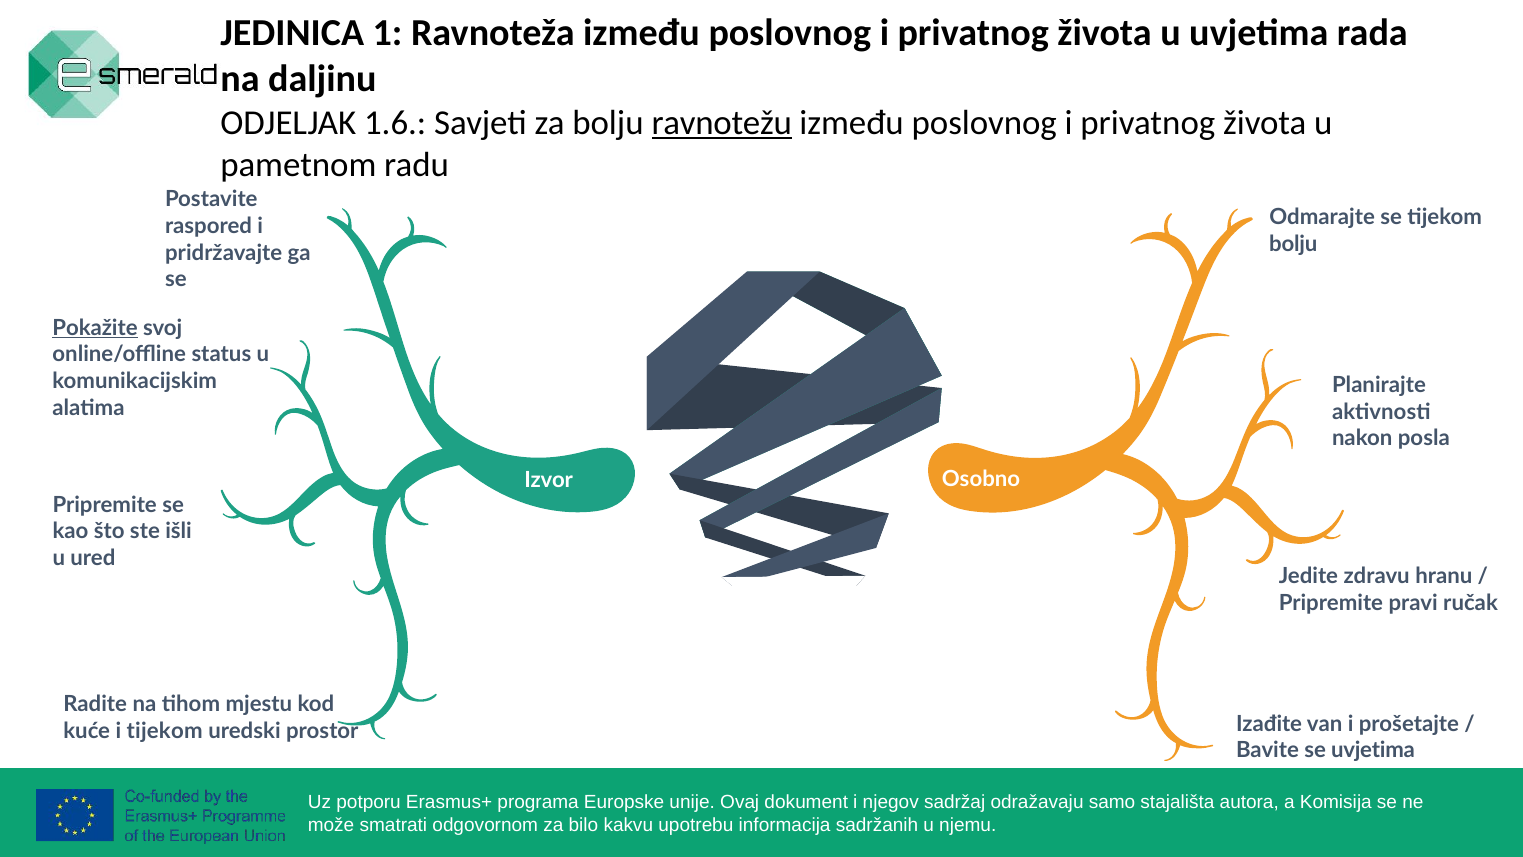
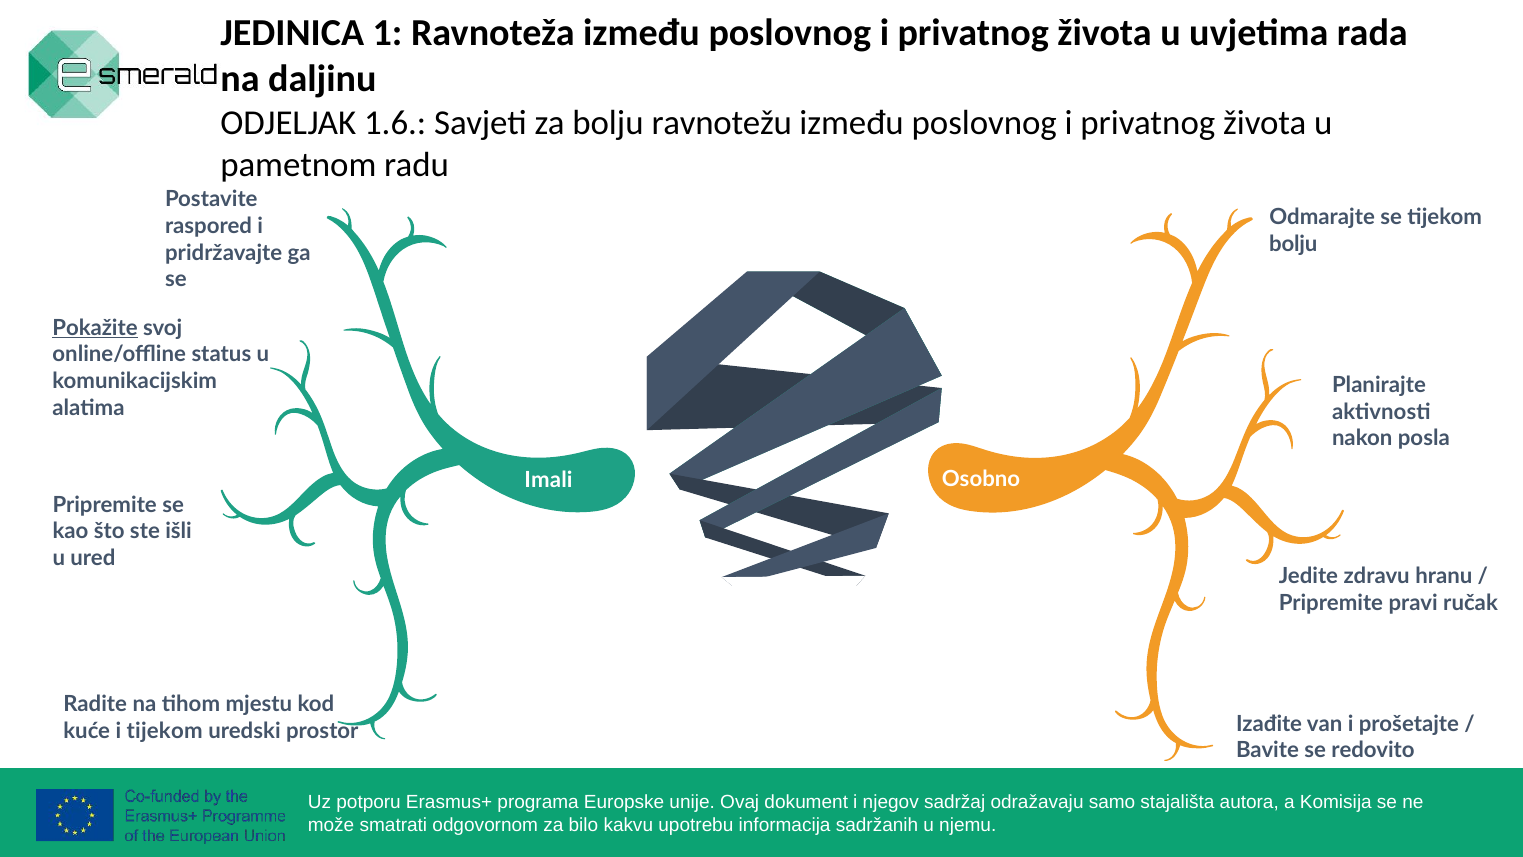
ravnotežu underline: present -> none
Izvor: Izvor -> Imali
se uvjetima: uvjetima -> redovito
